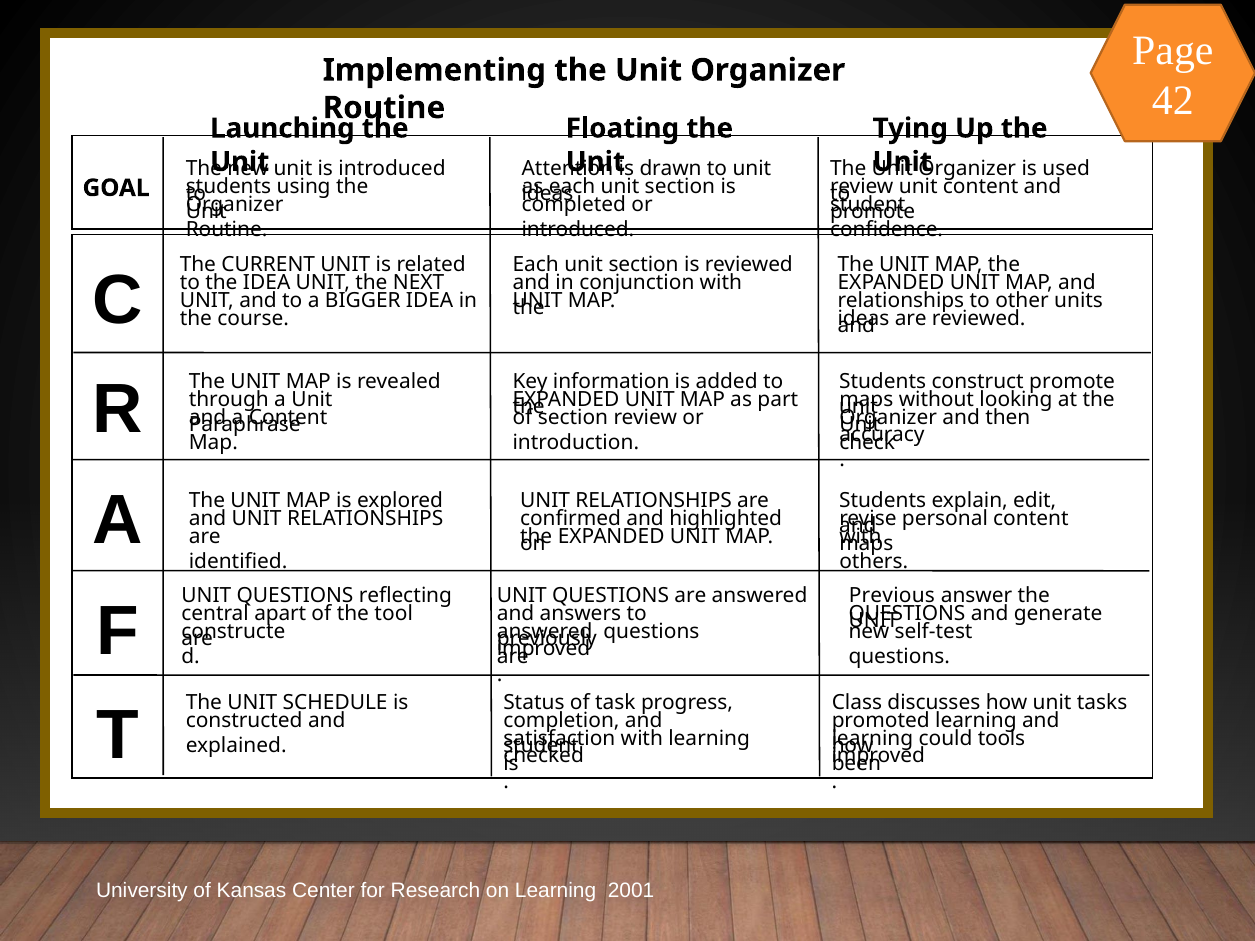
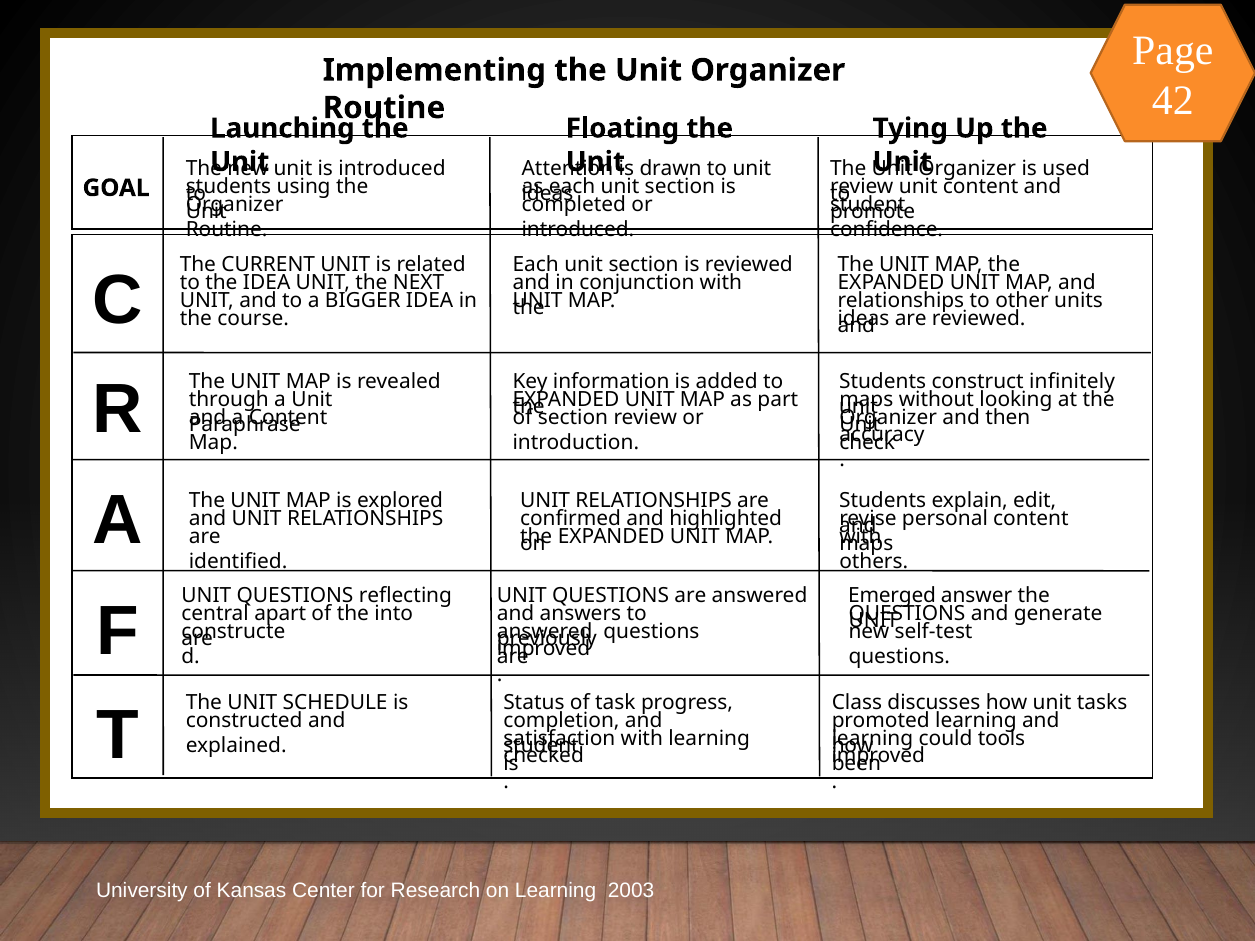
construct promote: promote -> infinitely
Previous: Previous -> Emerged
tool: tool -> into
2001: 2001 -> 2003
